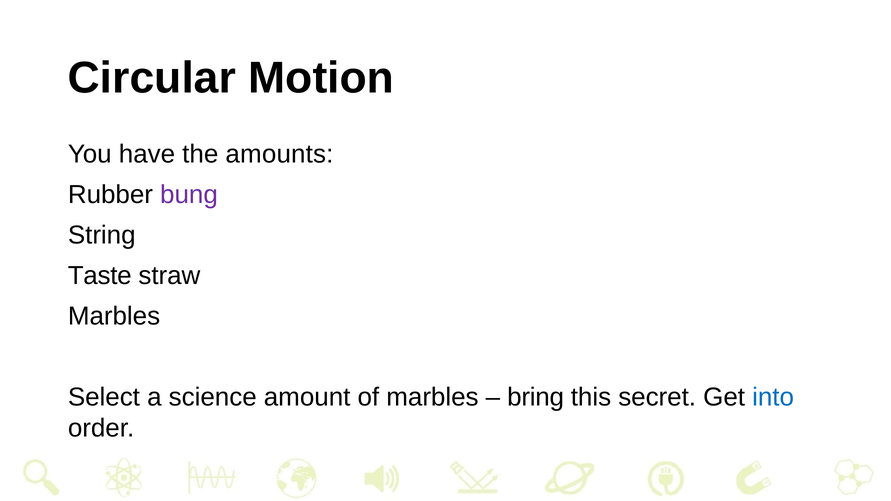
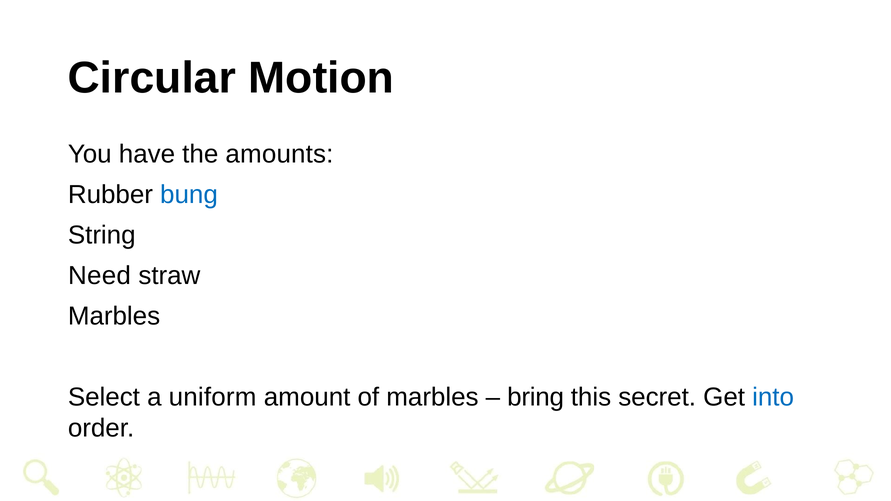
bung colour: purple -> blue
Taste: Taste -> Need
science: science -> uniform
